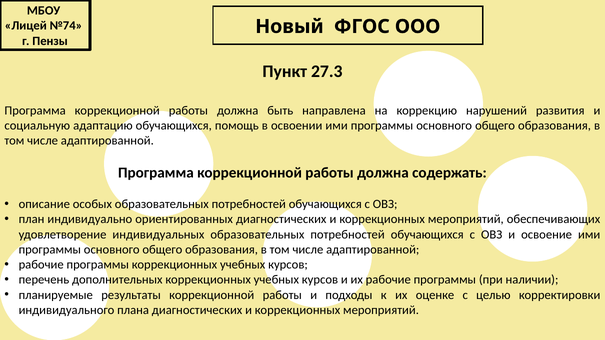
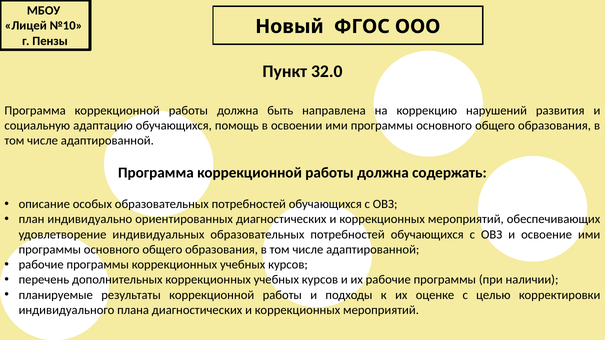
№74: №74 -> №10
27.3: 27.3 -> 32.0
